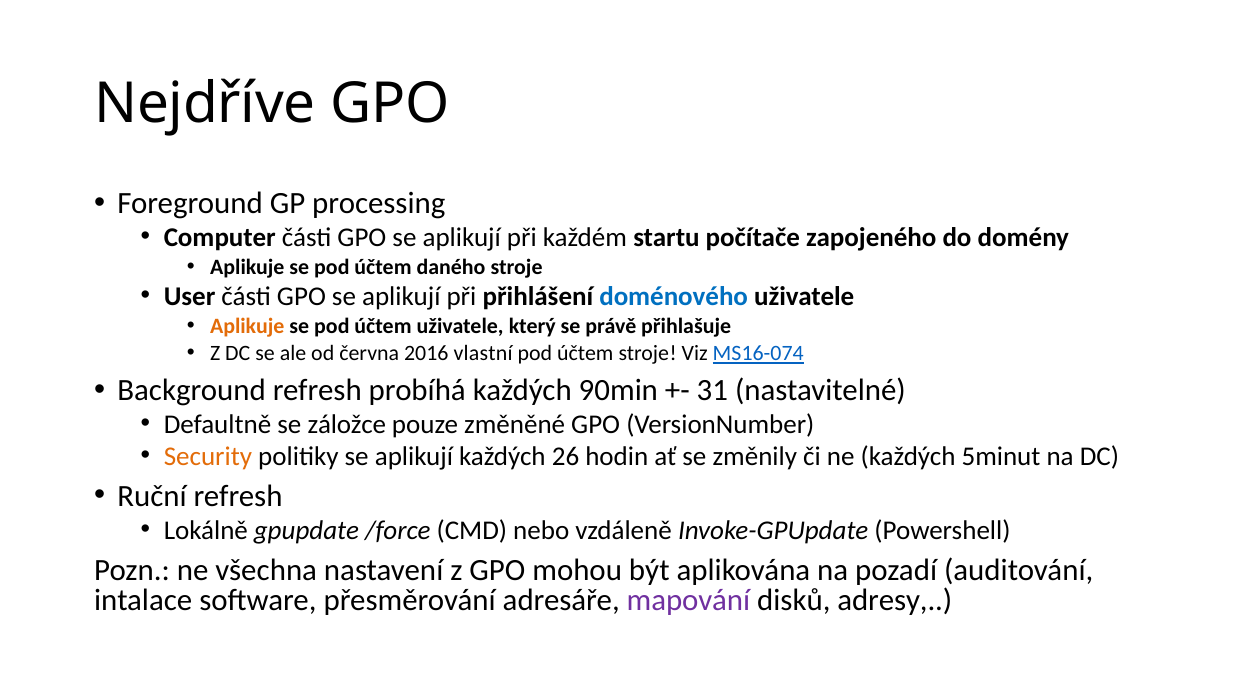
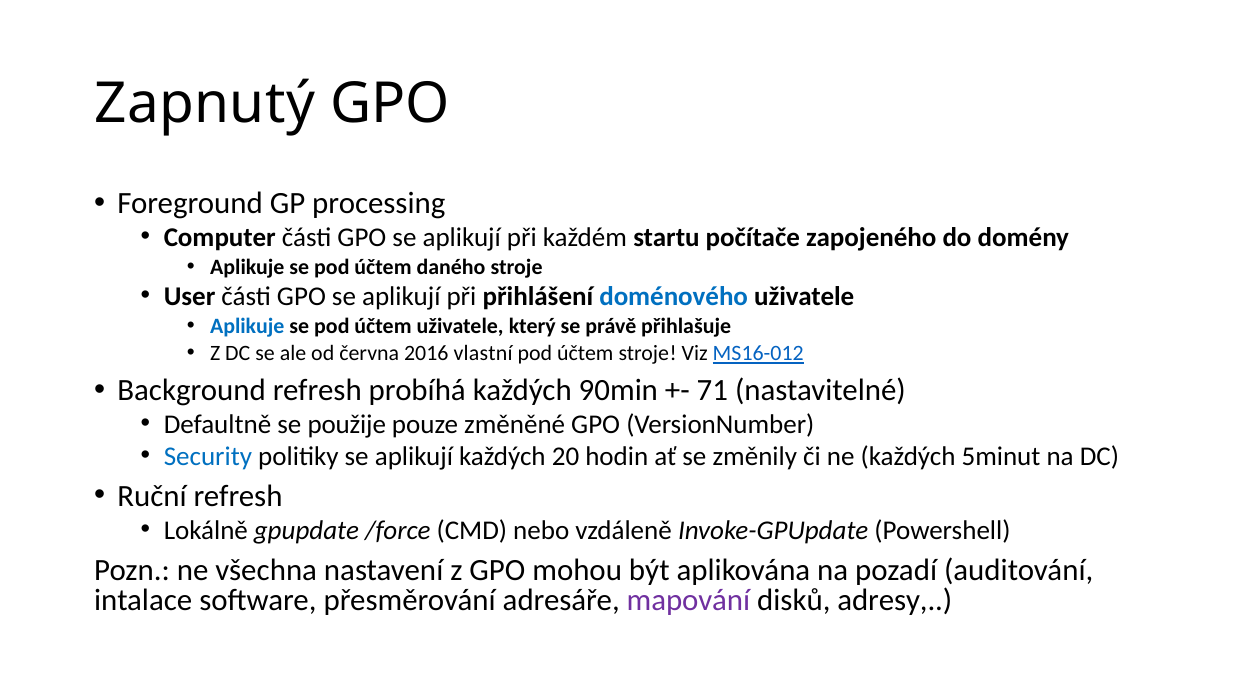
Nejdříve: Nejdříve -> Zapnutý
Aplikuje at (247, 326) colour: orange -> blue
MS16-074: MS16-074 -> MS16-012
31: 31 -> 71
záložce: záložce -> použije
Security colour: orange -> blue
26: 26 -> 20
